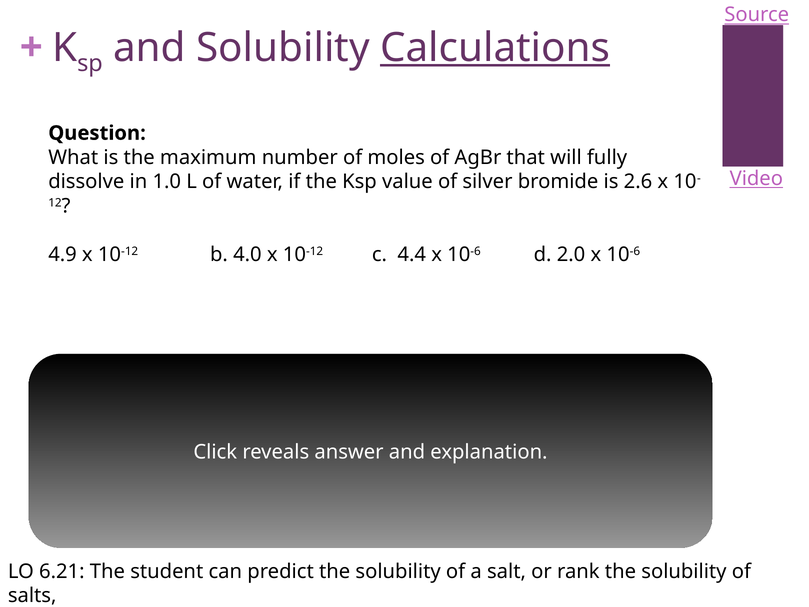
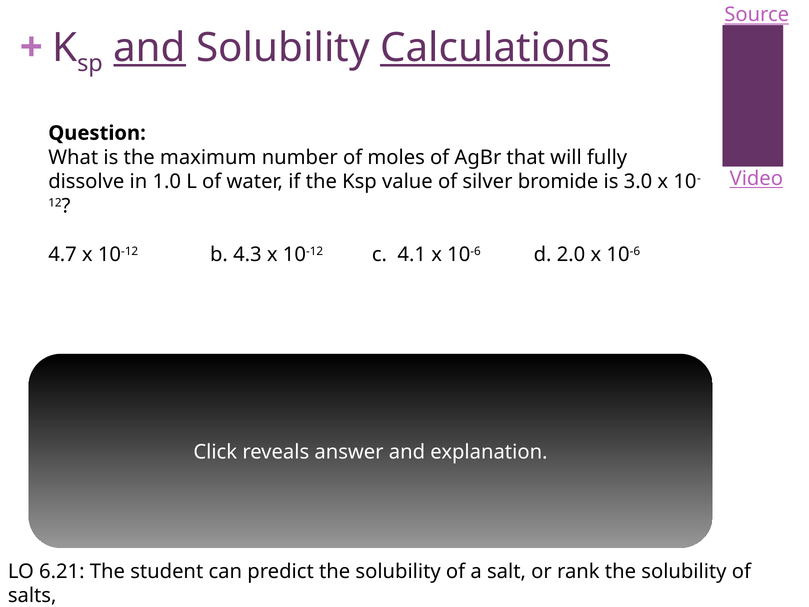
and at (150, 48) underline: none -> present
2.6: 2.6 -> 3.0
4.9: 4.9 -> 4.7
b 4.0: 4.0 -> 4.3
4.4: 4.4 -> 4.1
